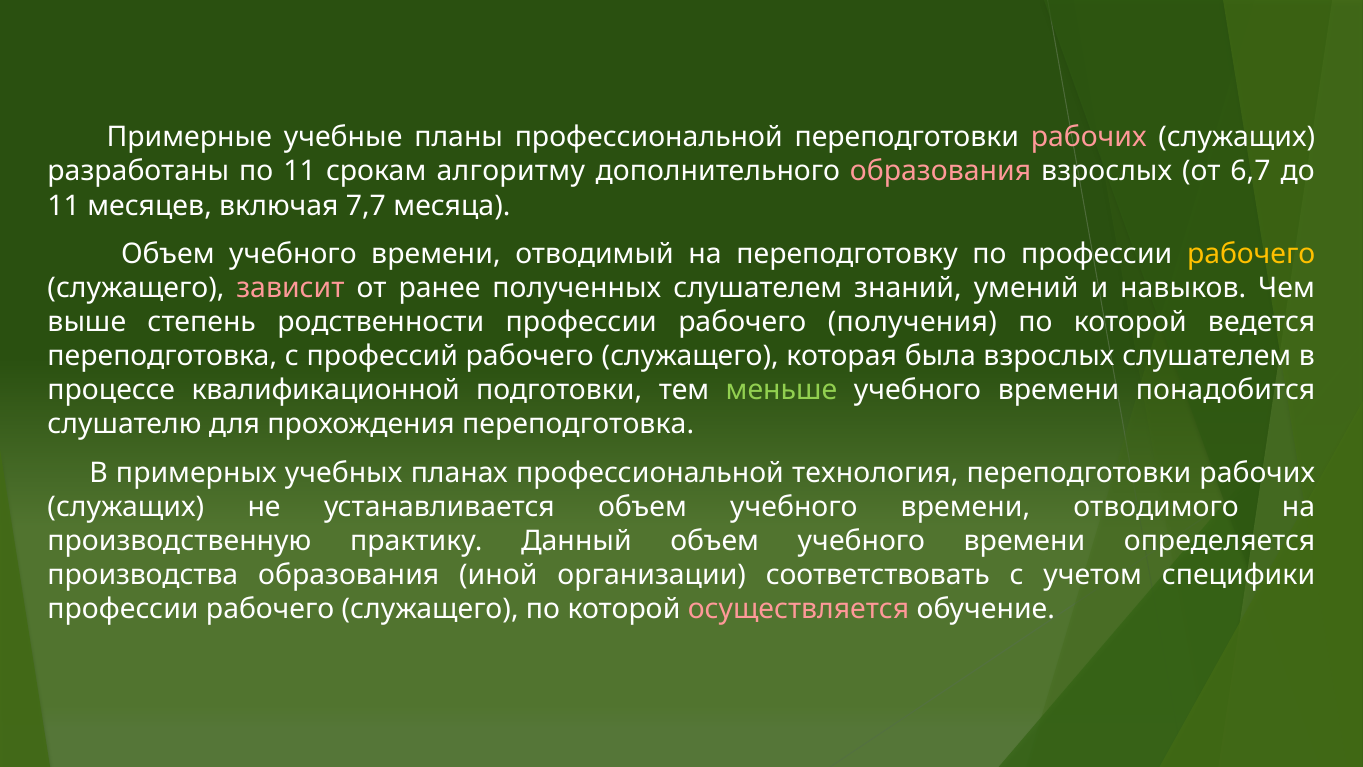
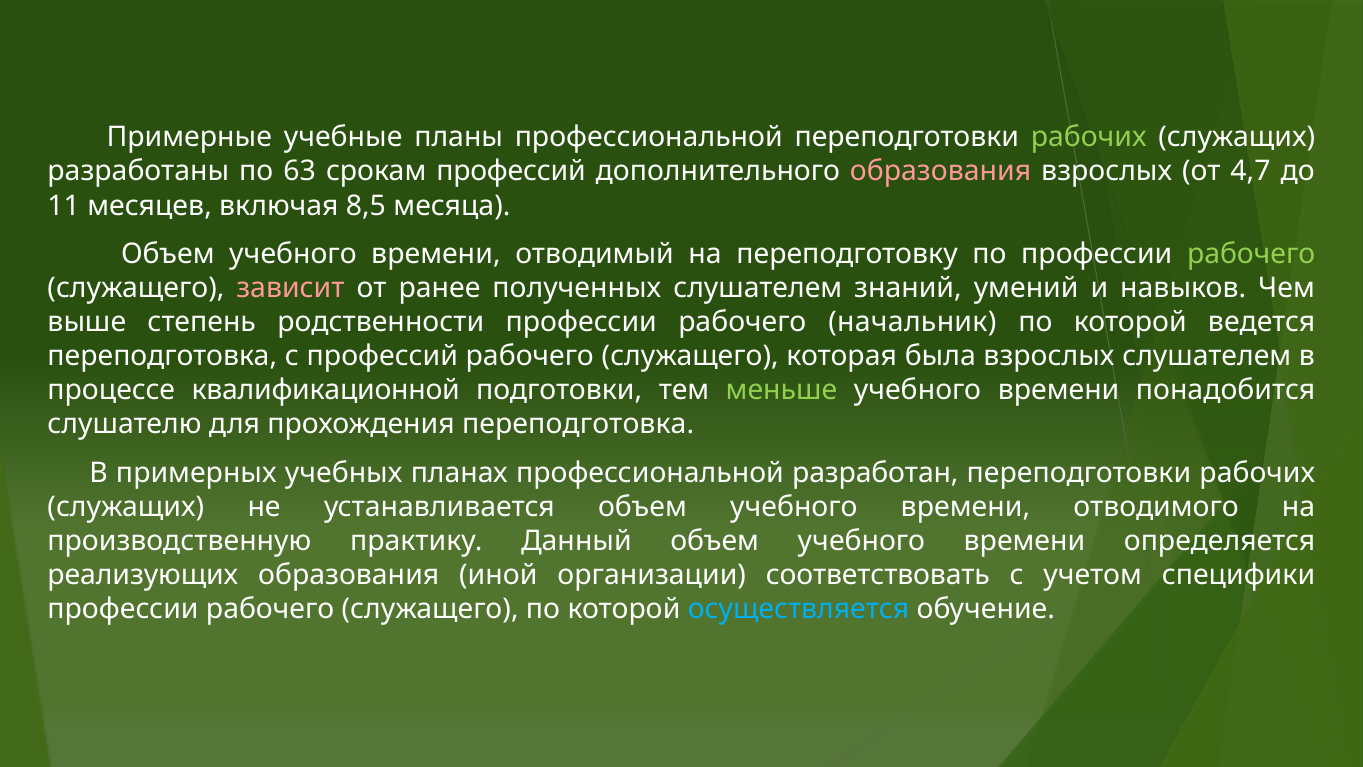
рабочих at (1089, 137) colour: pink -> light green
по 11: 11 -> 63
срокам алгоритму: алгоритму -> профессий
6,7: 6,7 -> 4,7
7,7: 7,7 -> 8,5
рабочего at (1251, 254) colour: yellow -> light green
получения: получения -> начальник
технология: технология -> разработан
производства: производства -> реализующих
осуществляется colour: pink -> light blue
